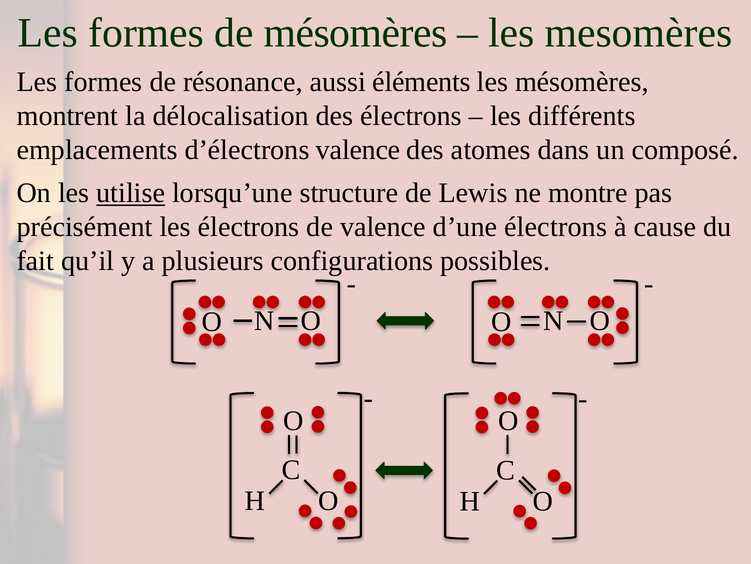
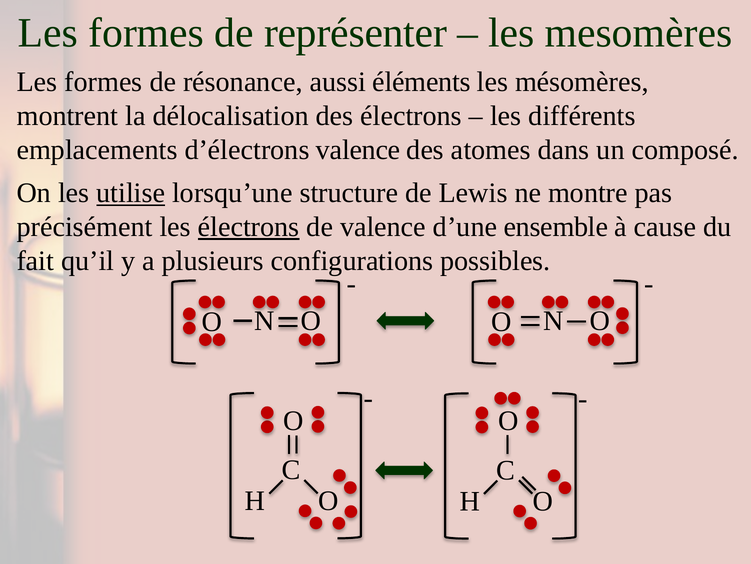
de mésomères: mésomères -> représenter
électrons at (249, 227) underline: none -> present
d’une électrons: électrons -> ensemble
